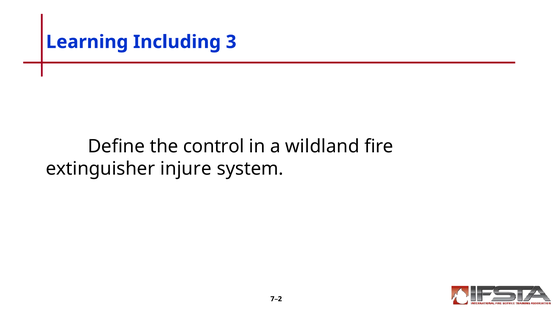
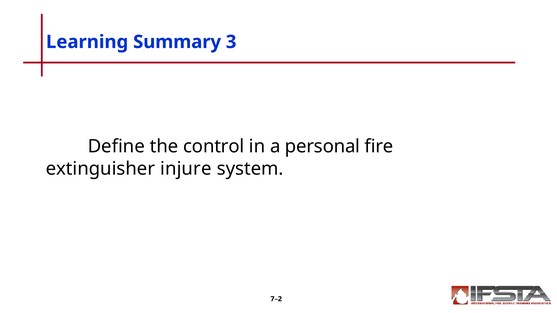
Including: Including -> Summary
wildland: wildland -> personal
